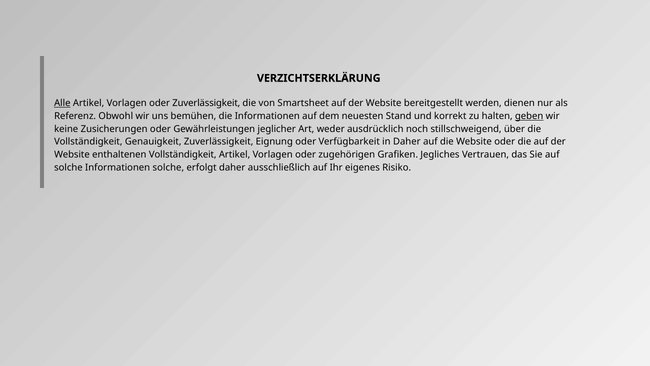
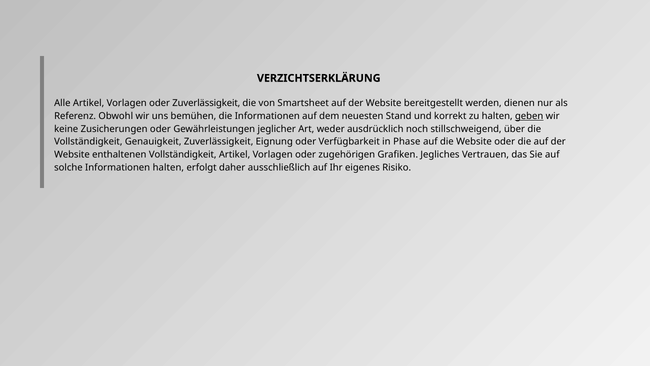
Alle underline: present -> none
in Daher: Daher -> Phase
Informationen solche: solche -> halten
